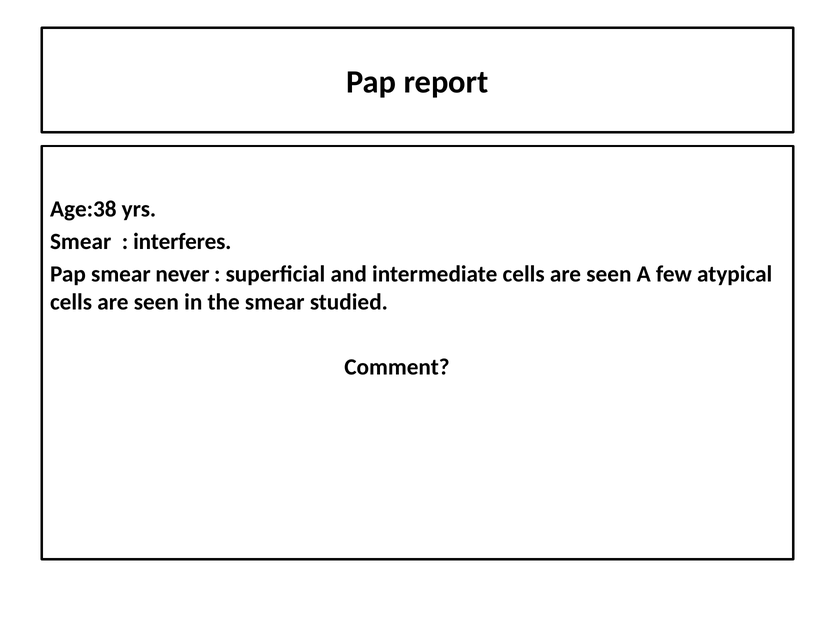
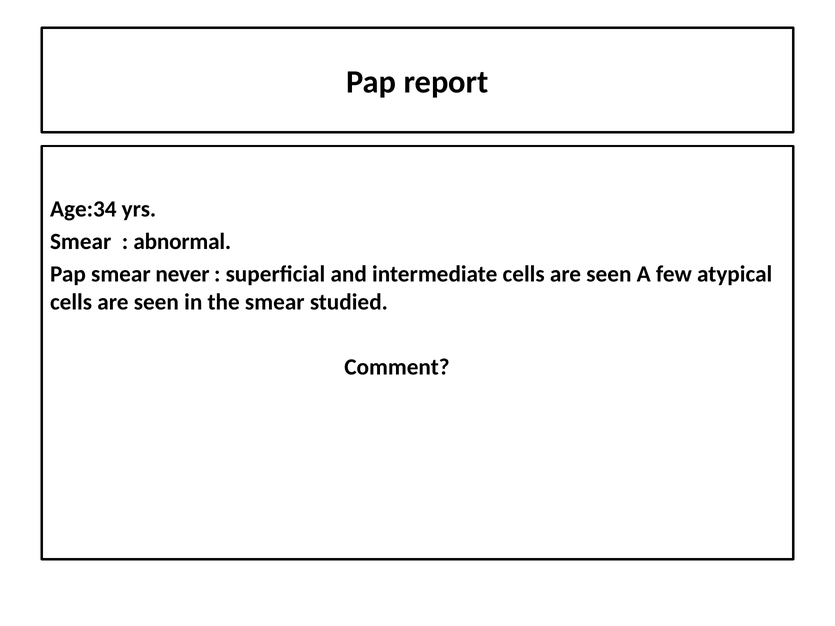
Age:38: Age:38 -> Age:34
interferes: interferes -> abnormal
